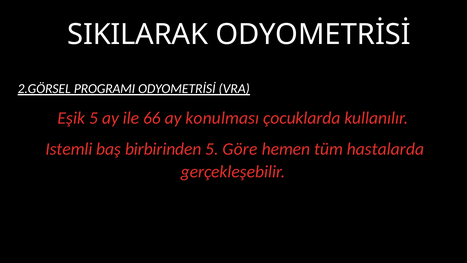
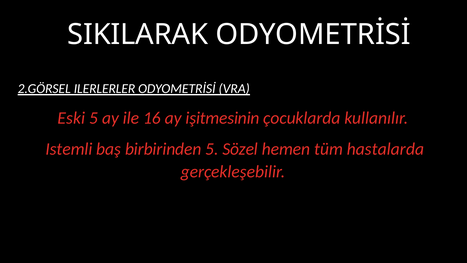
PROGRAMI: PROGRAMI -> ILERLERLER
Eşik: Eşik -> Eski
66: 66 -> 16
konulması: konulması -> işitmesinin
Göre: Göre -> Sözel
